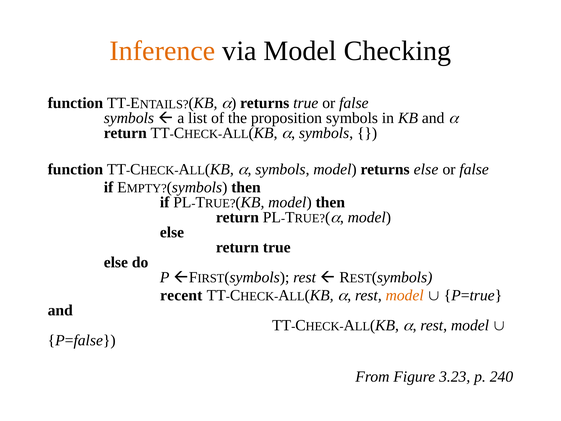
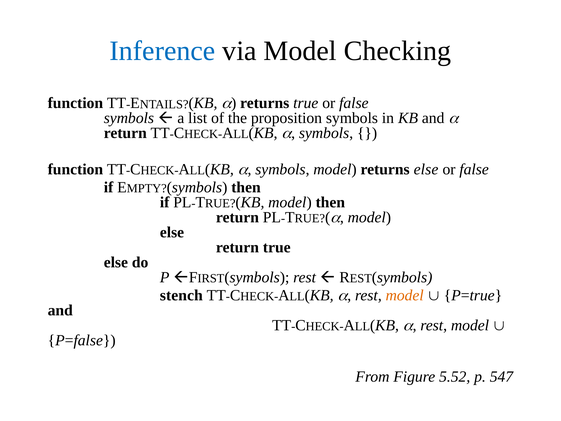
Inference colour: orange -> blue
recent: recent -> stench
3.23: 3.23 -> 5.52
240: 240 -> 547
